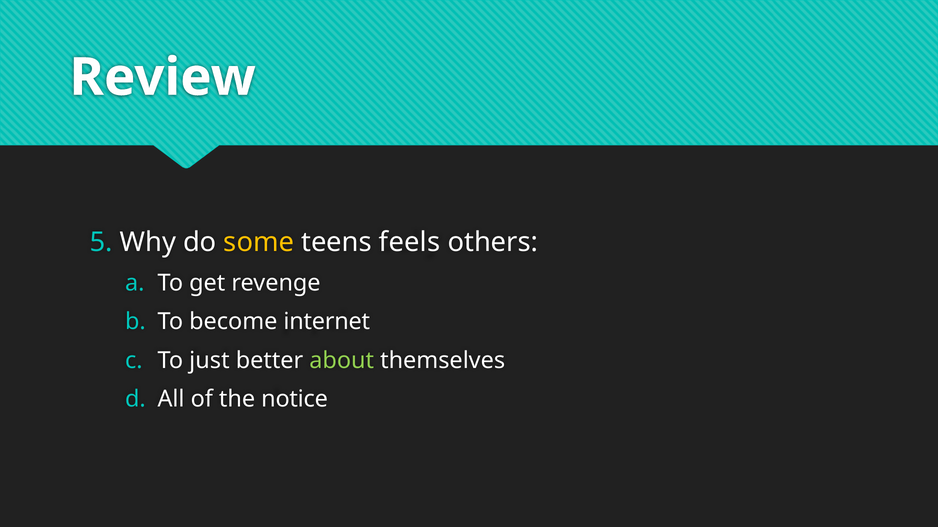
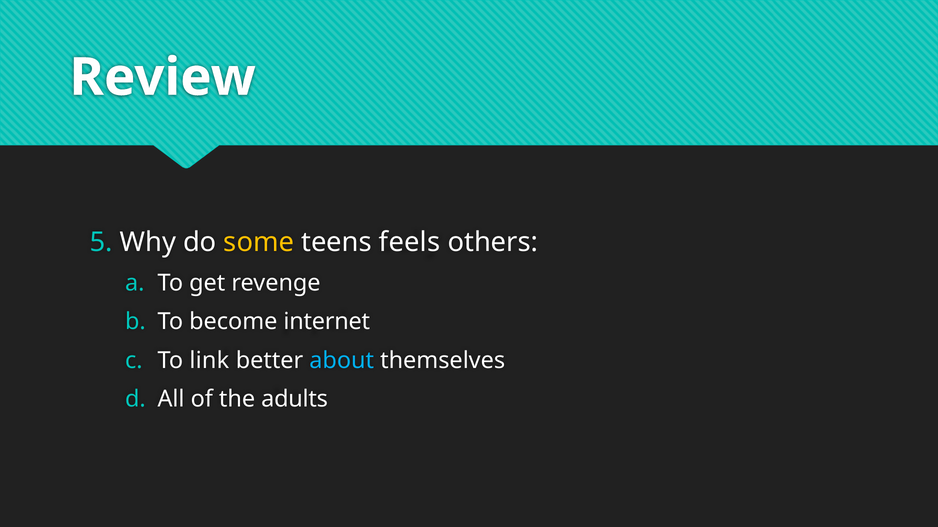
just: just -> link
about colour: light green -> light blue
notice: notice -> adults
